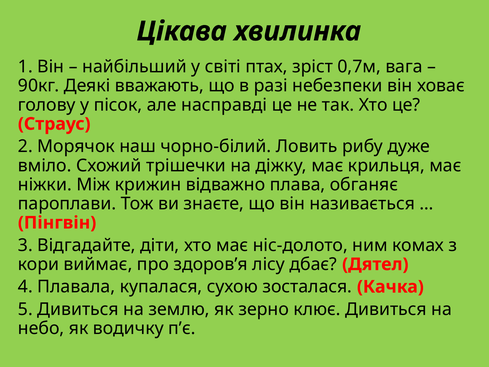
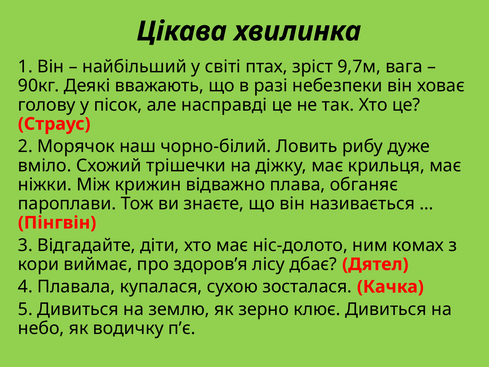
0,7м: 0,7м -> 9,7м
